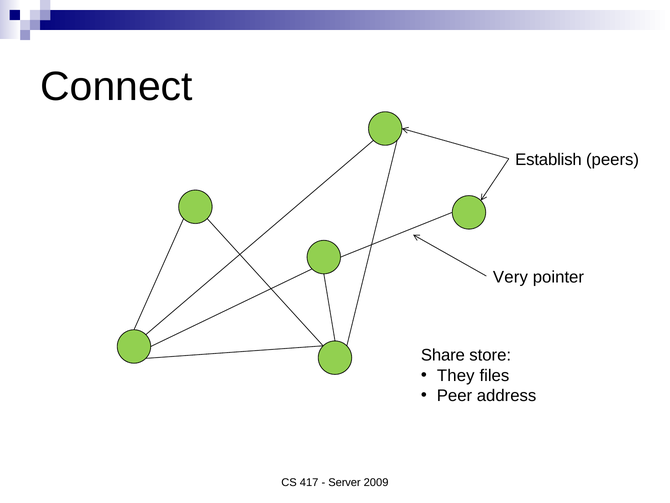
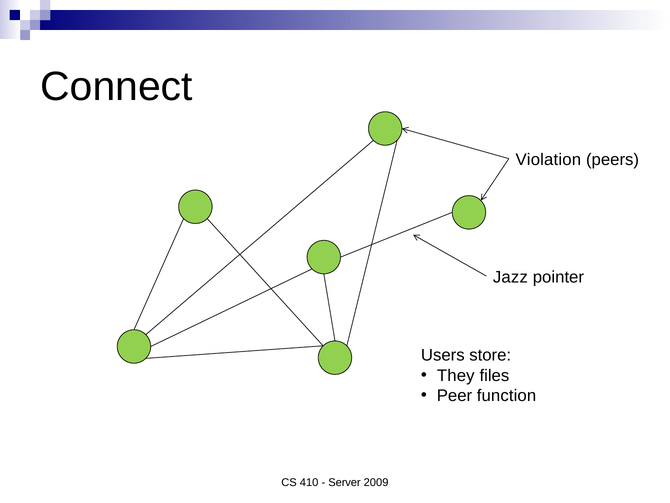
Establish: Establish -> Violation
Very: Very -> Jazz
Share: Share -> Users
address: address -> function
417: 417 -> 410
